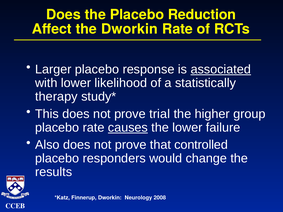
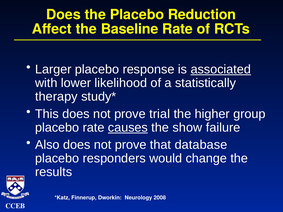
the Dworkin: Dworkin -> Baseline
the lower: lower -> show
controlled: controlled -> database
